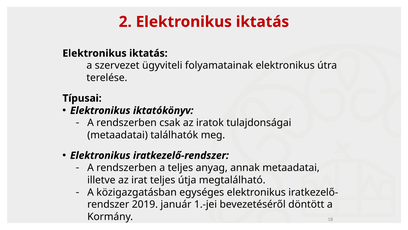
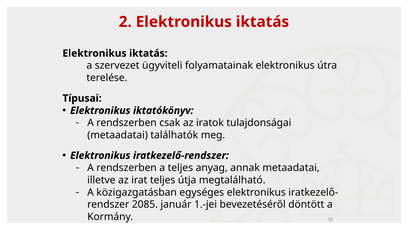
2019: 2019 -> 2085
